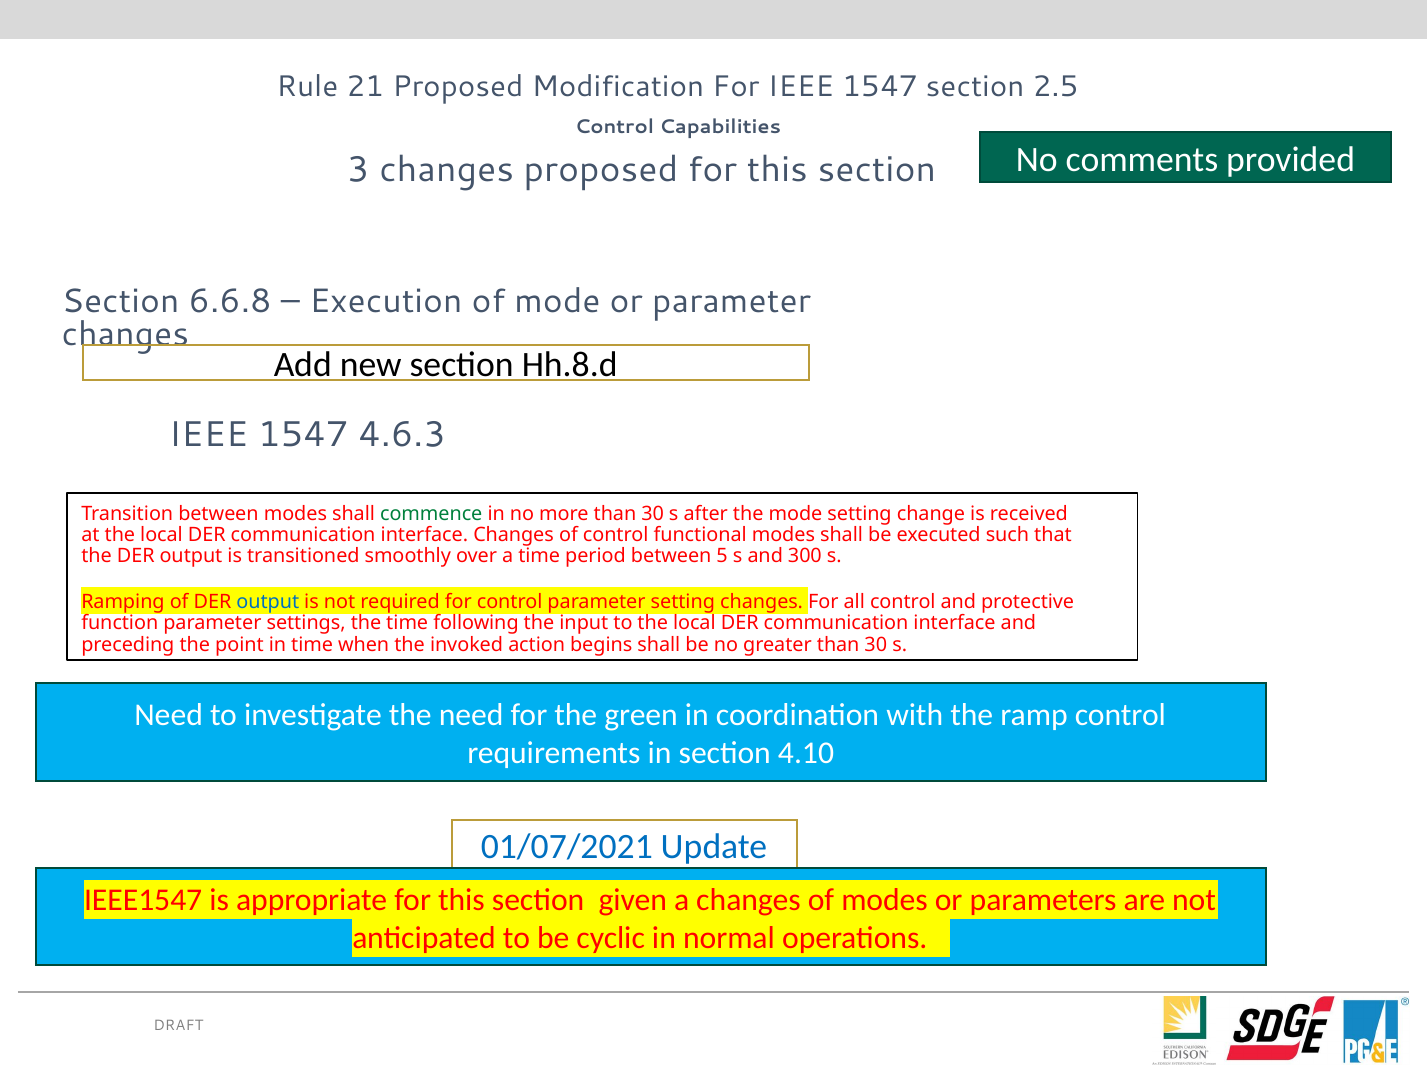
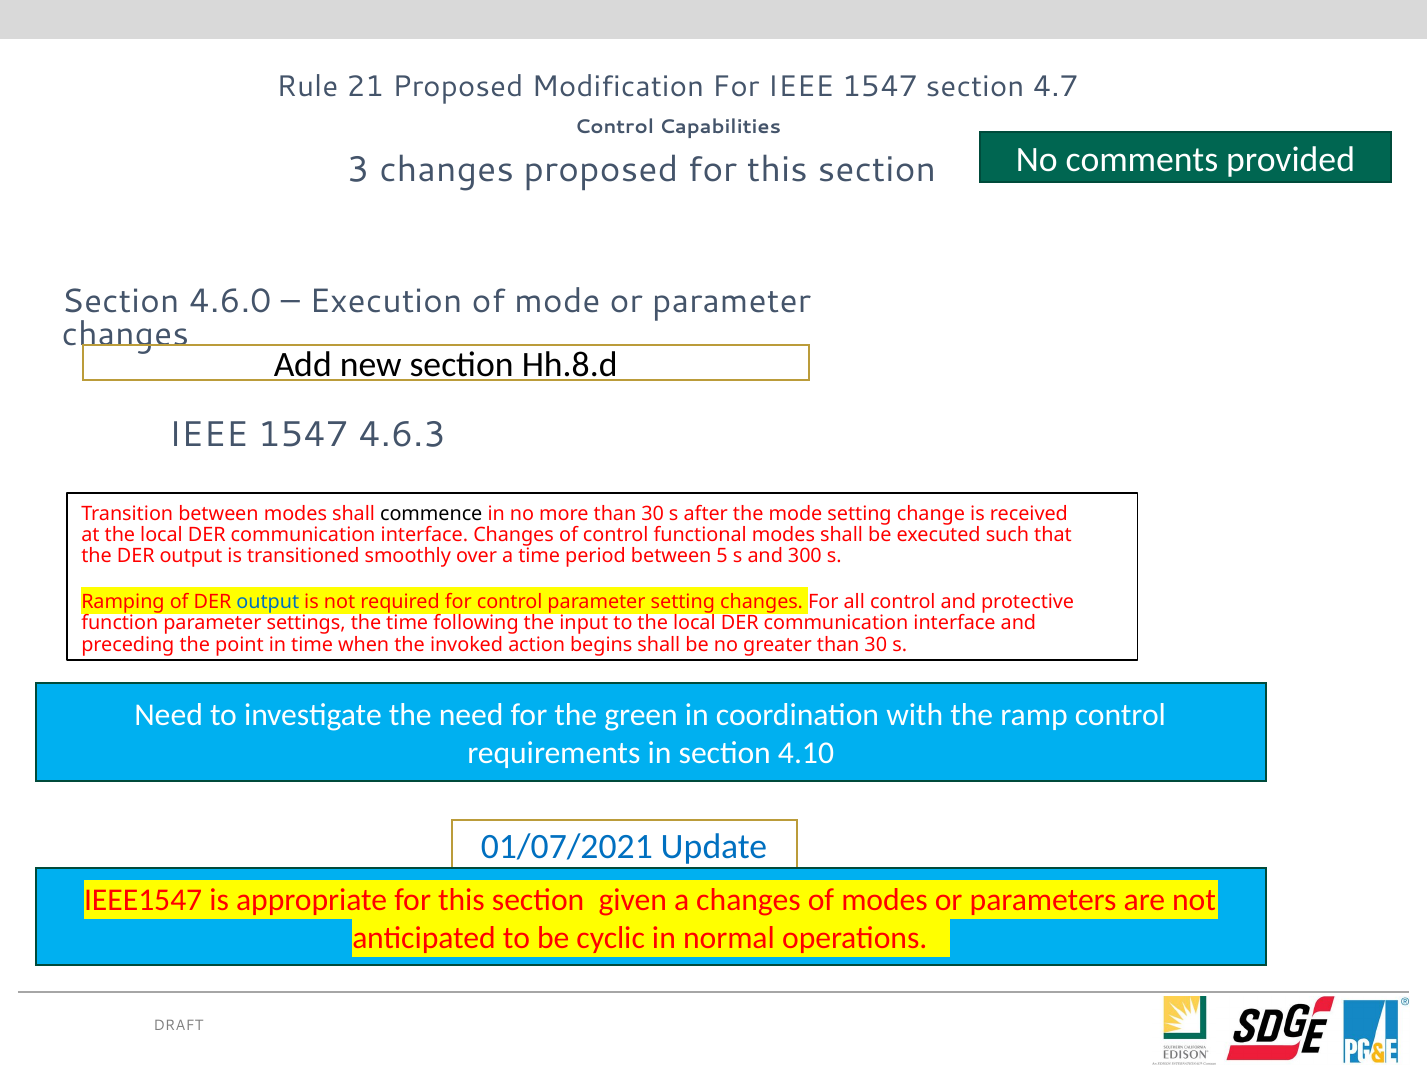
2.5: 2.5 -> 4.7
6.6.8: 6.6.8 -> 4.6.0
commence colour: green -> black
